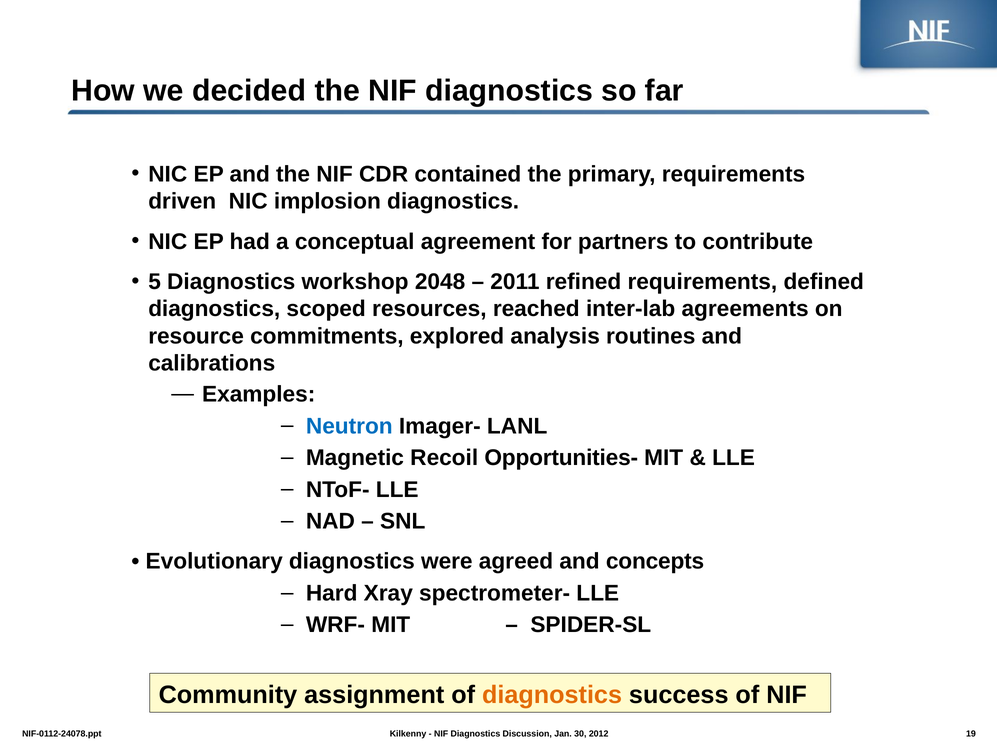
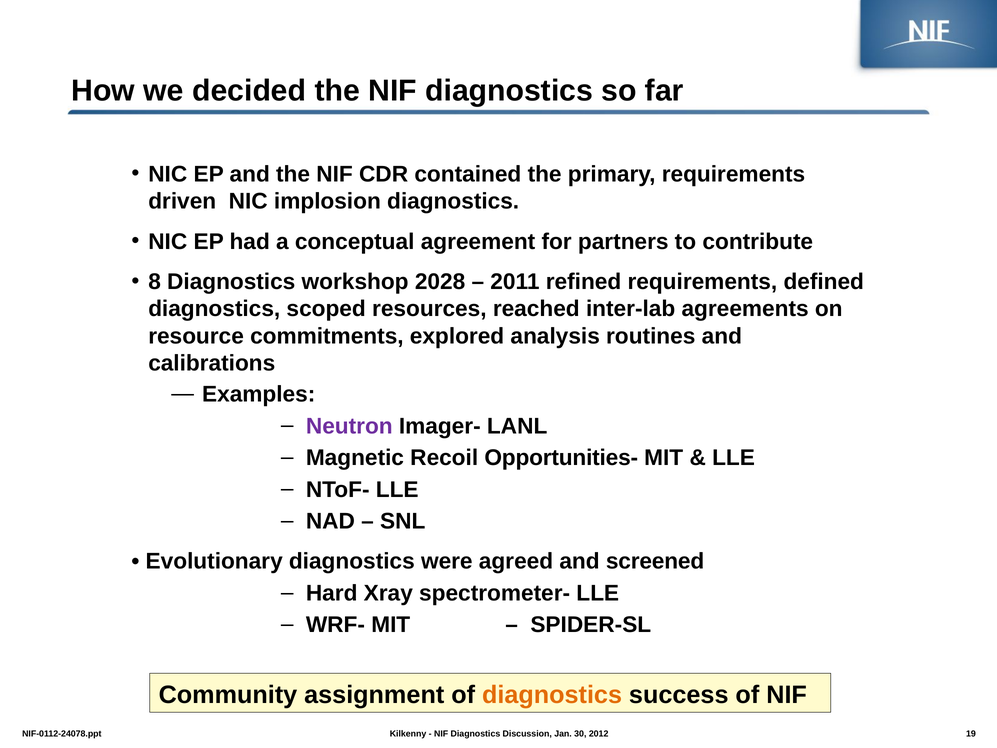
5: 5 -> 8
2048: 2048 -> 2028
Neutron colour: blue -> purple
concepts: concepts -> screened
